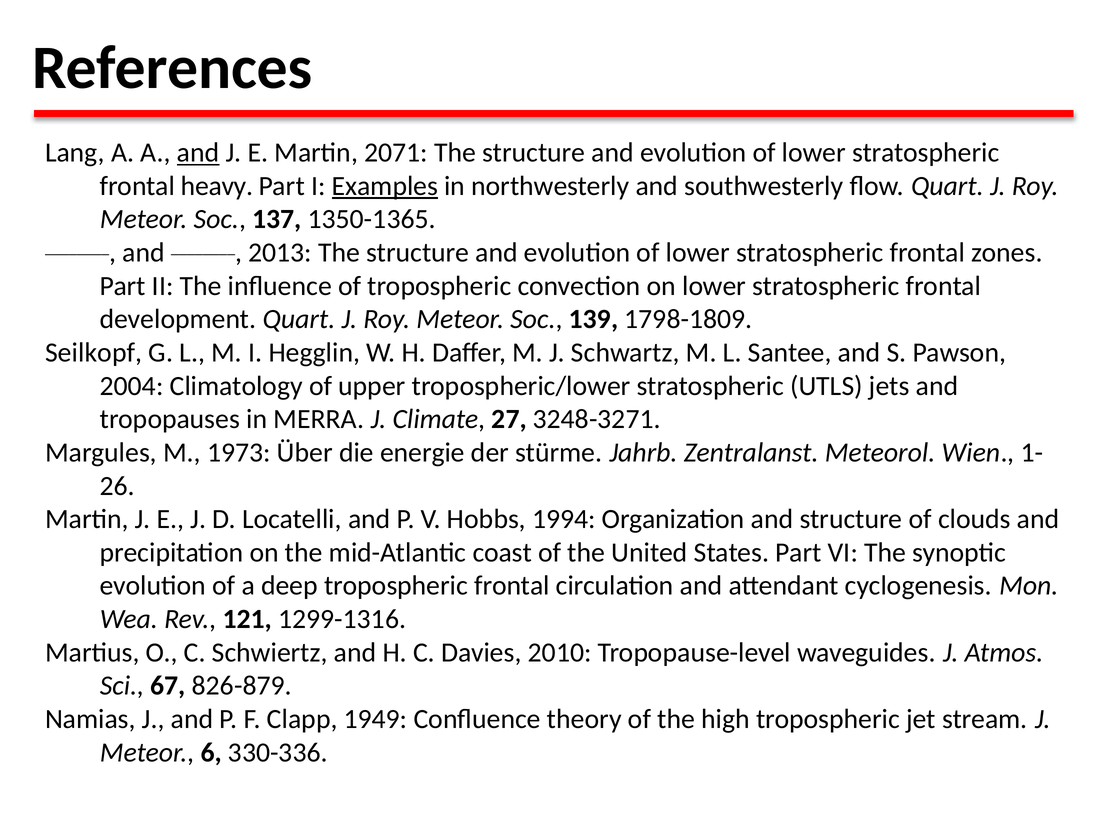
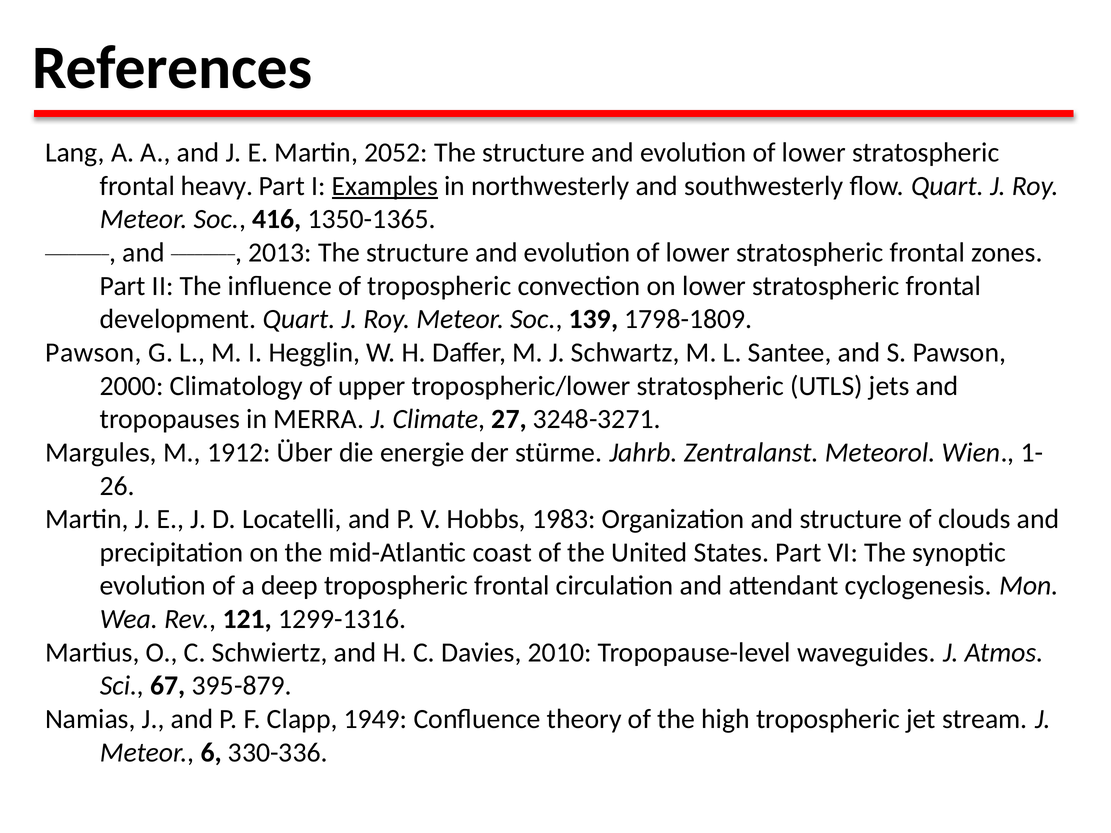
and at (198, 153) underline: present -> none
2071: 2071 -> 2052
137: 137 -> 416
Seilkopf at (94, 353): Seilkopf -> Pawson
2004: 2004 -> 2000
1973: 1973 -> 1912
1994: 1994 -> 1983
826-879: 826-879 -> 395-879
